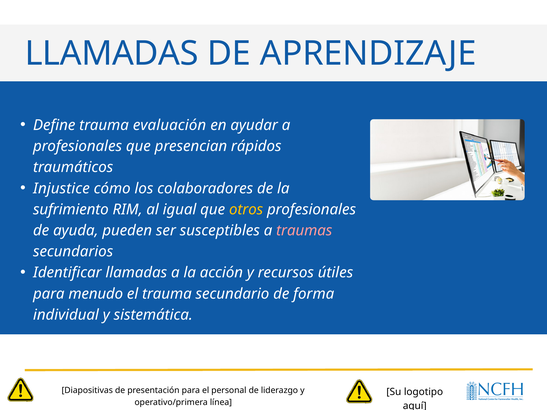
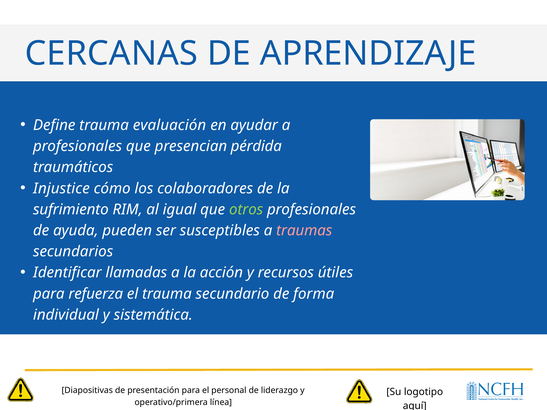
LLAMADAS at (112, 54): LLAMADAS -> CERCANAS
rápidos: rápidos -> pérdida
otros colour: yellow -> light green
menudo: menudo -> refuerza
